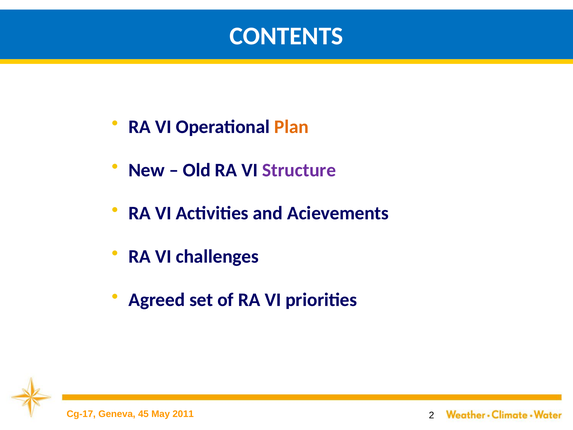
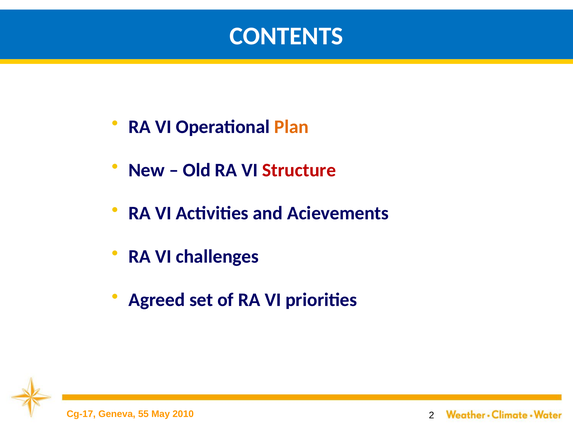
Structure colour: purple -> red
45: 45 -> 55
2011: 2011 -> 2010
